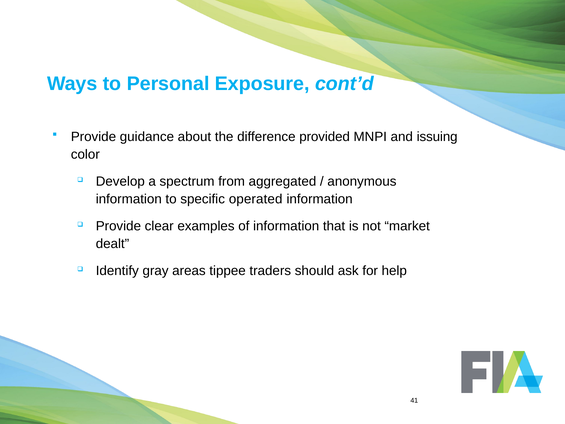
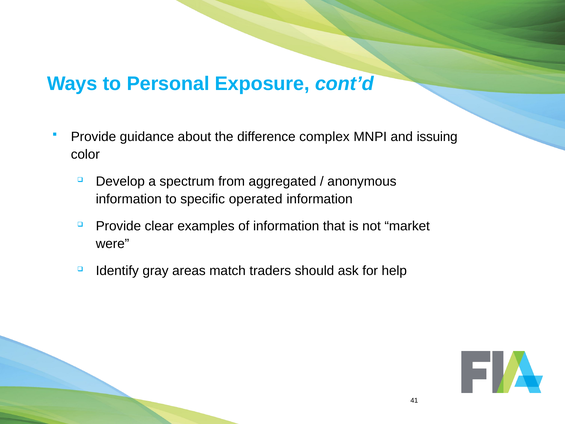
provided: provided -> complex
dealt: dealt -> were
tippee: tippee -> match
